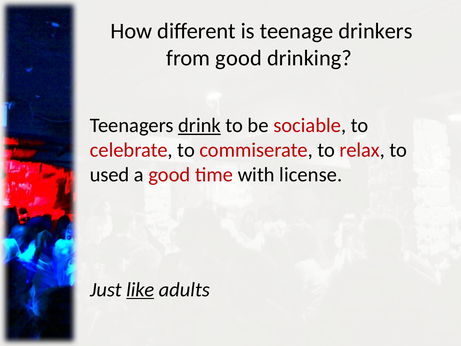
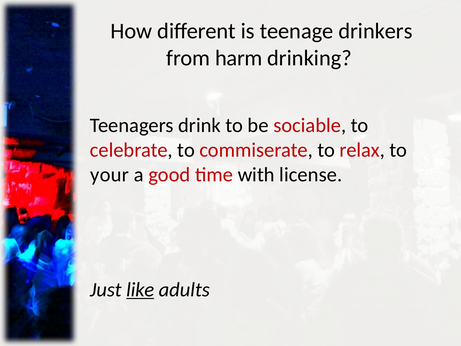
from good: good -> harm
drink underline: present -> none
used: used -> your
